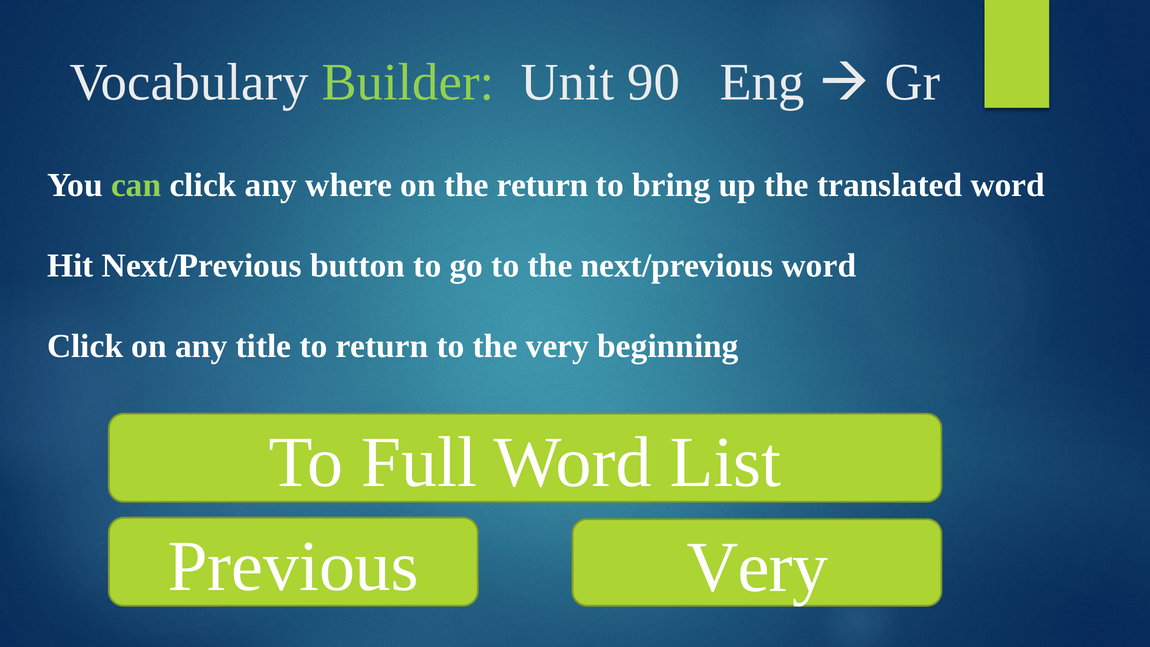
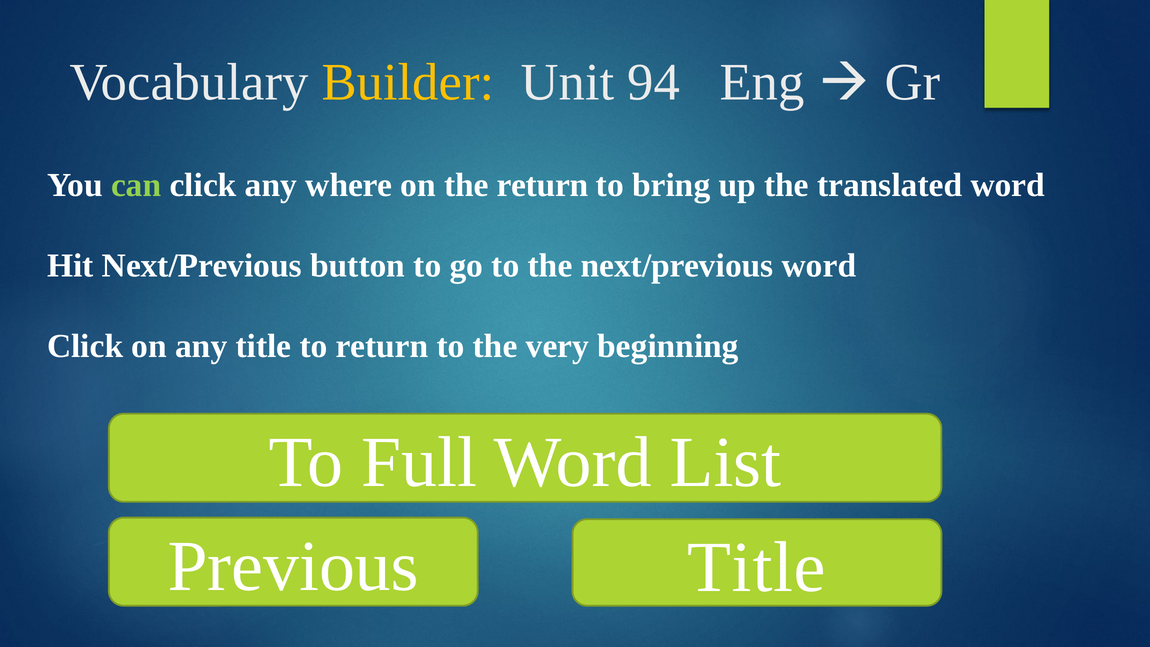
Builder colour: light green -> yellow
90: 90 -> 94
Previous Very: Very -> Title
